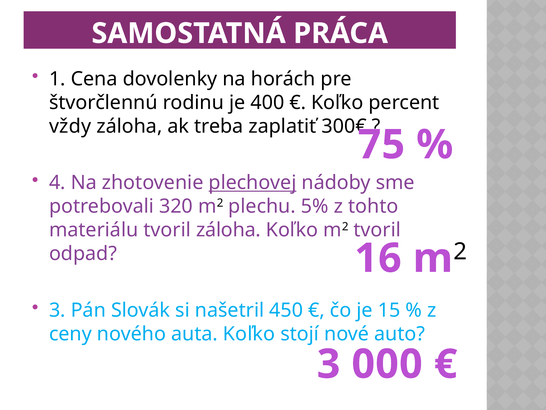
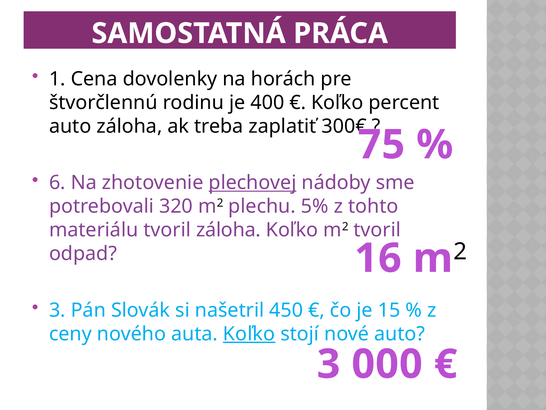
vždy at (70, 126): vždy -> auto
4: 4 -> 6
Koľko at (249, 333) underline: none -> present
